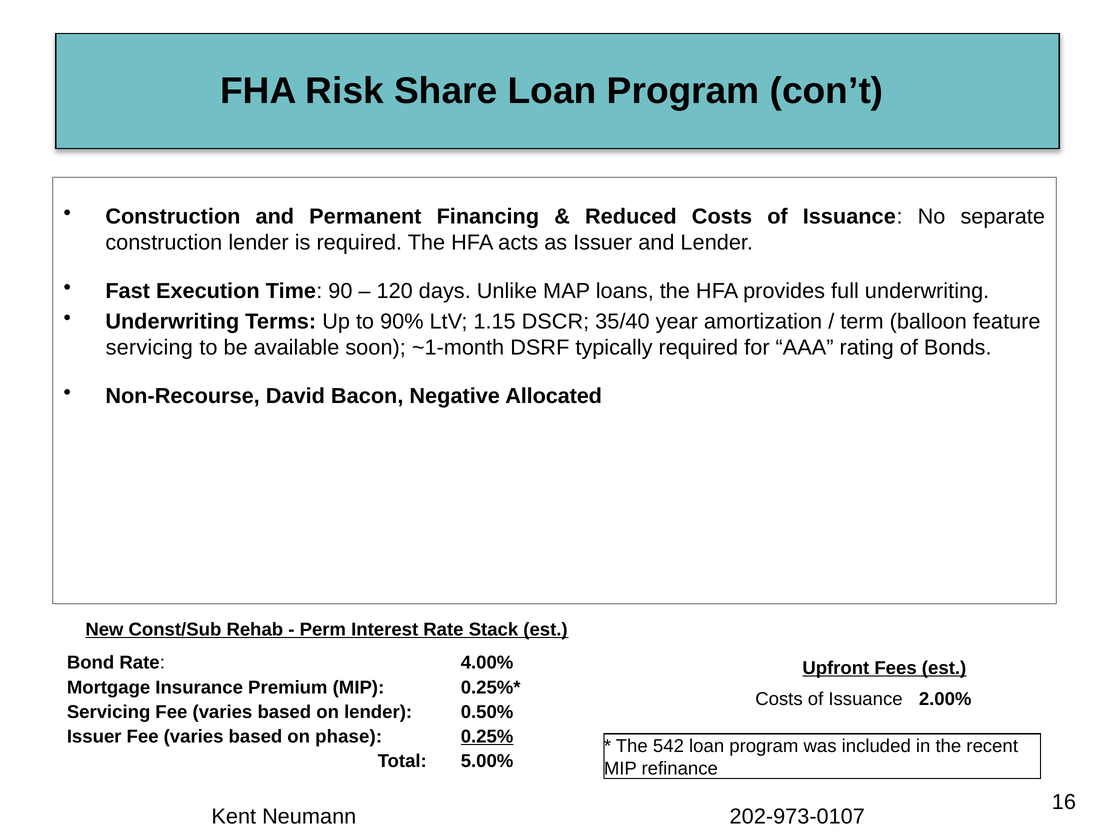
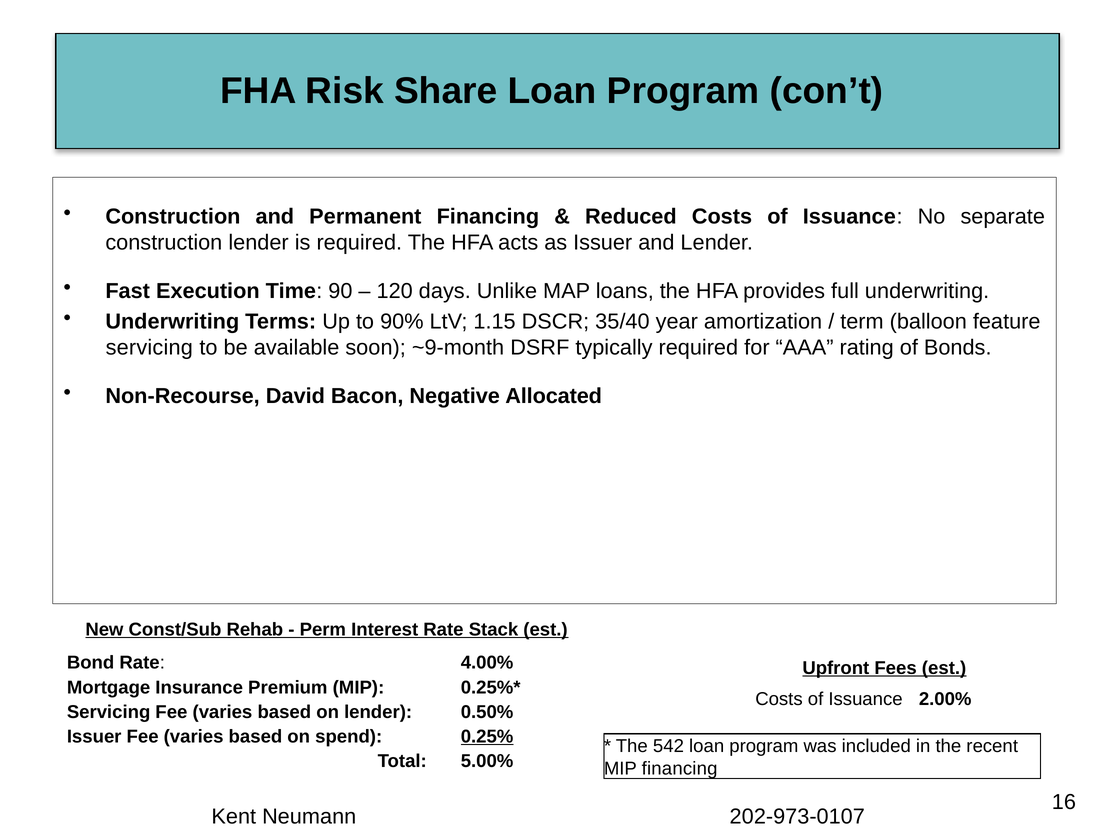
~1-month: ~1-month -> ~9-month
phase: phase -> spend
MIP refinance: refinance -> financing
